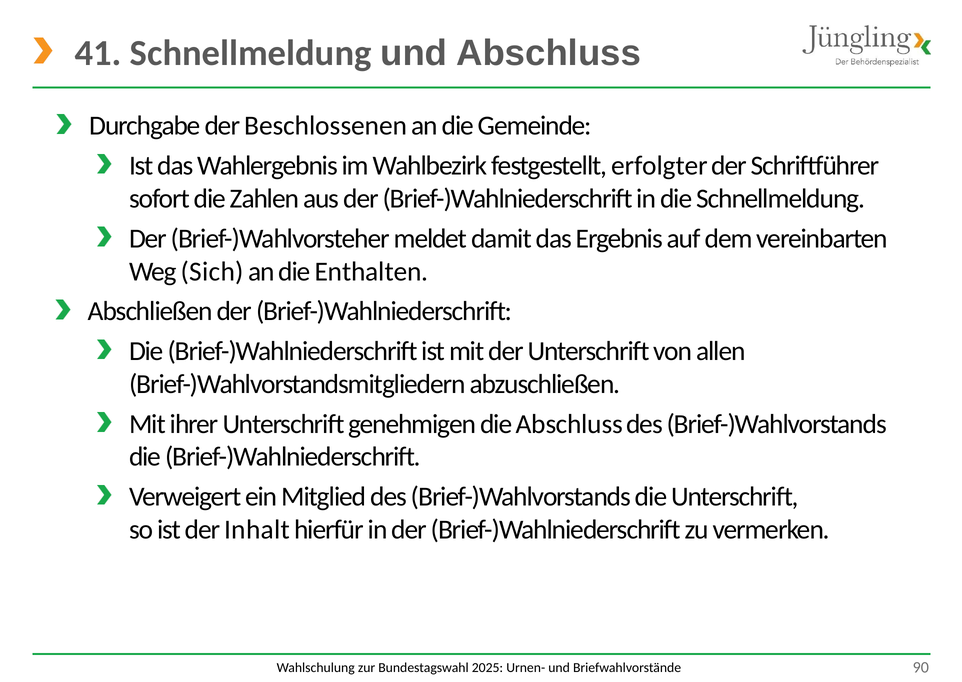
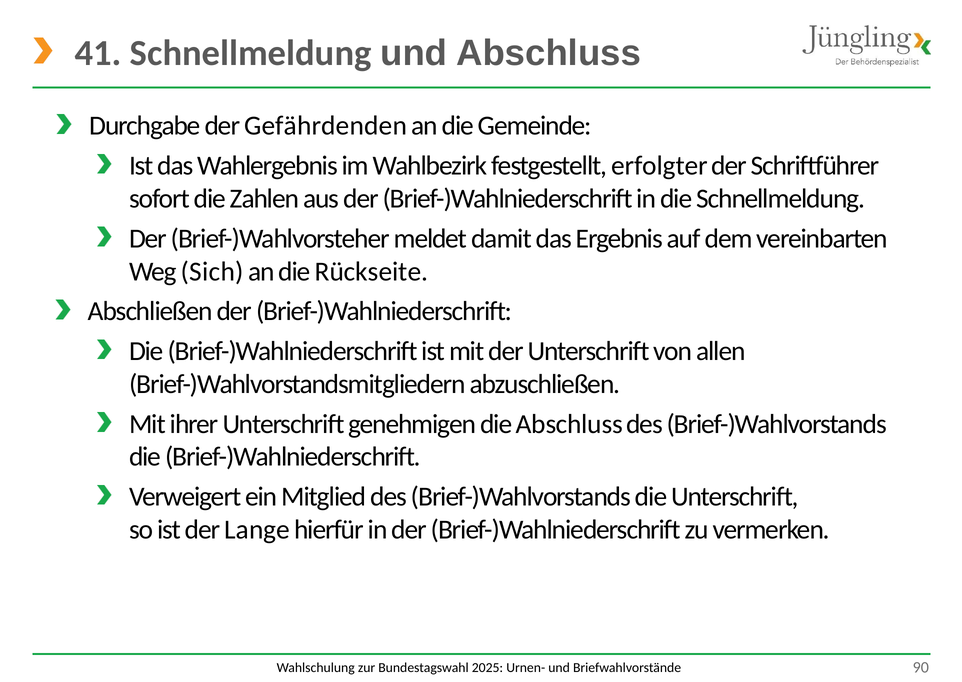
Beschlossenen: Beschlossenen -> Gefährdenden
Enthalten: Enthalten -> Rückseite
Inhalt: Inhalt -> Lange
